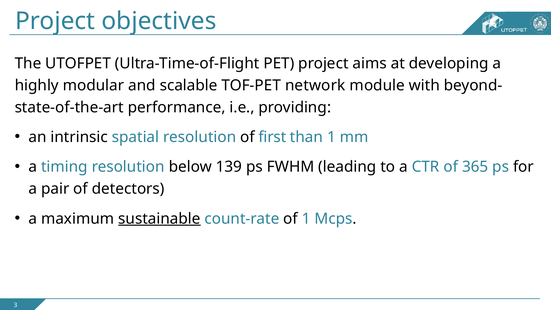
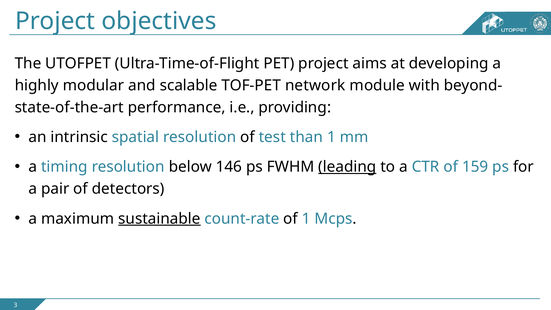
first: first -> test
139: 139 -> 146
leading underline: none -> present
365: 365 -> 159
